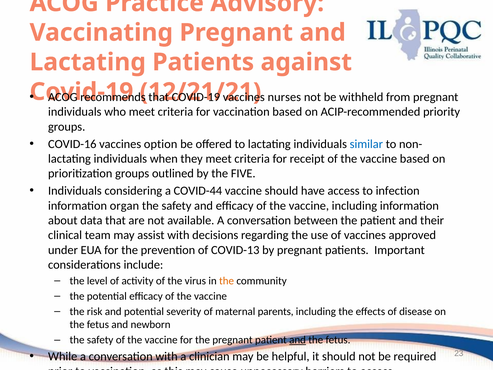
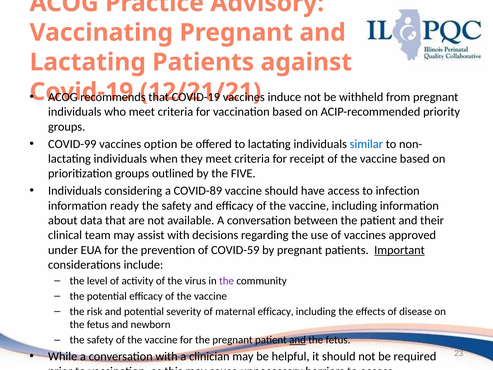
nurses: nurses -> induce
COVID-16: COVID-16 -> COVID-99
COVID-44: COVID-44 -> COVID-89
organ: organ -> ready
COVID-13: COVID-13 -> COVID-59
Important underline: none -> present
the at (227, 281) colour: orange -> purple
maternal parents: parents -> efficacy
